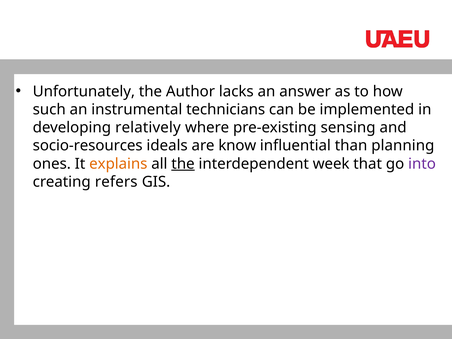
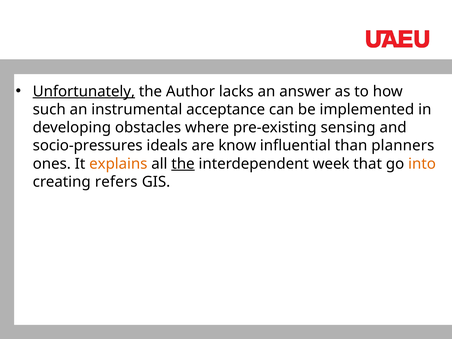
Unfortunately underline: none -> present
technicians: technicians -> acceptance
relatively: relatively -> obstacles
socio-resources: socio-resources -> socio-pressures
planning: planning -> planners
into colour: purple -> orange
